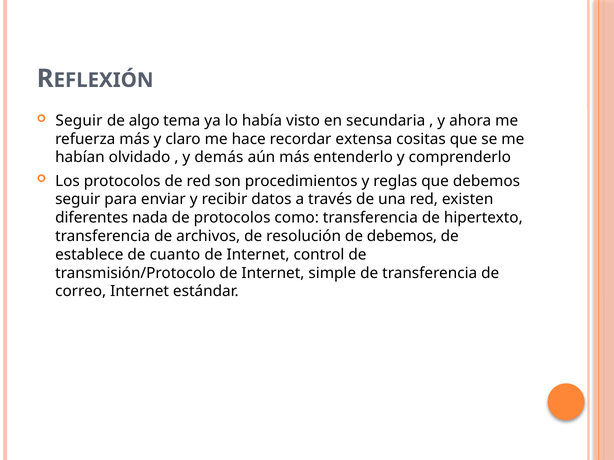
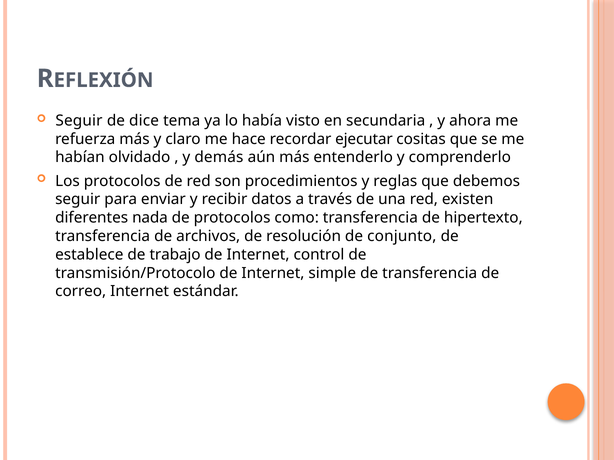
algo: algo -> dice
extensa: extensa -> ejecutar
de debemos: debemos -> conjunto
cuanto: cuanto -> trabajo
